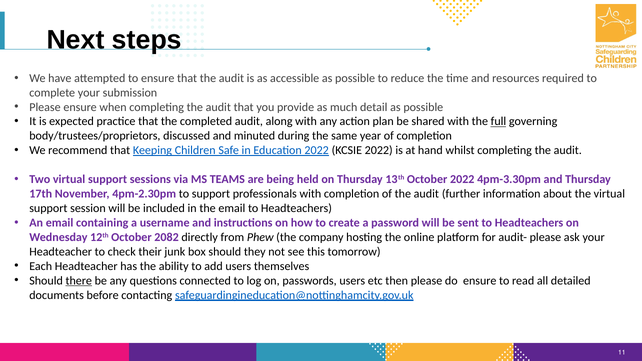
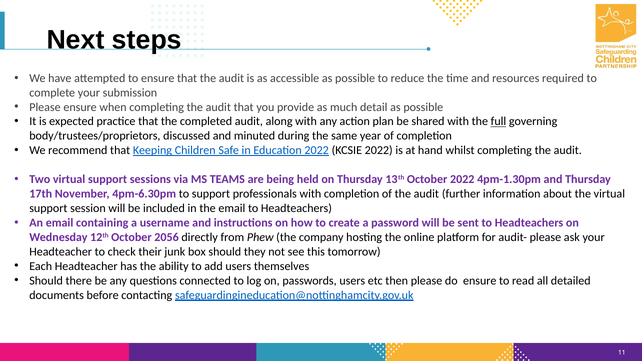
4pm-3.30pm: 4pm-3.30pm -> 4pm-1.30pm
4pm-2.30pm: 4pm-2.30pm -> 4pm-6.30pm
2082: 2082 -> 2056
there underline: present -> none
